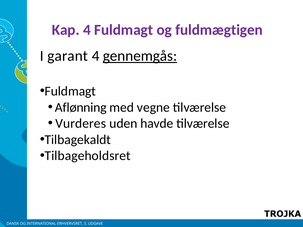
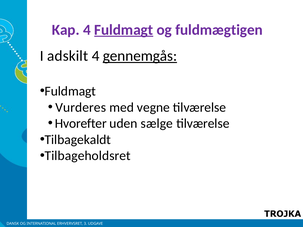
Fuldmagt at (124, 30) underline: none -> present
garant: garant -> adskilt
Aflønning: Aflønning -> Vurderes
Vurderes: Vurderes -> Hvorefter
havde: havde -> sælge
